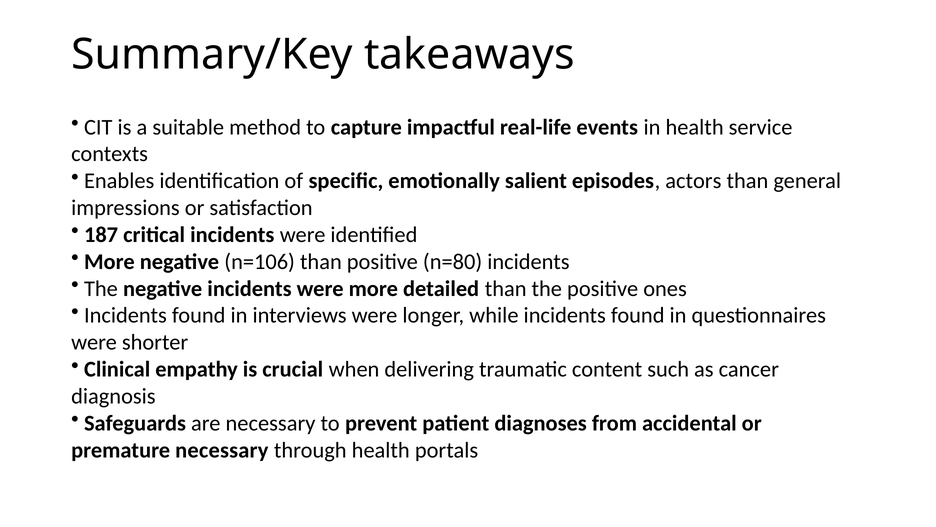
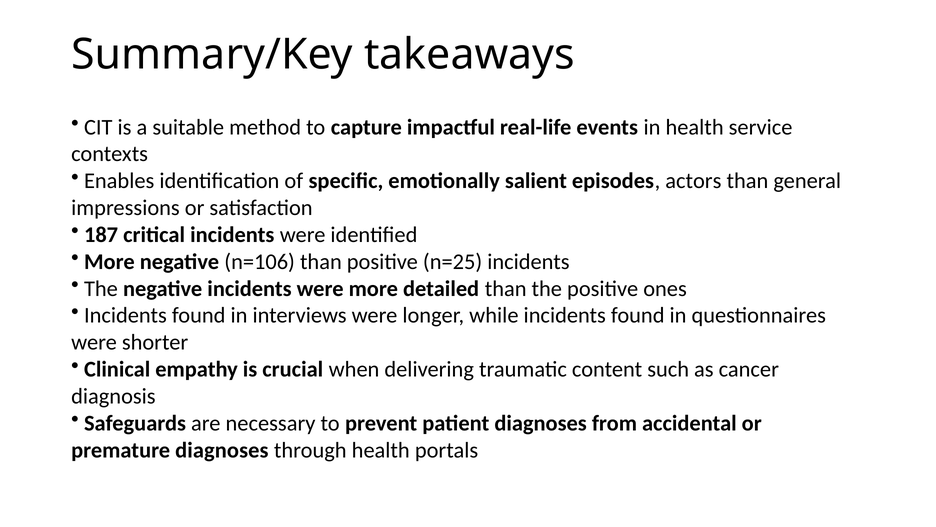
n=80: n=80 -> n=25
premature necessary: necessary -> diagnoses
